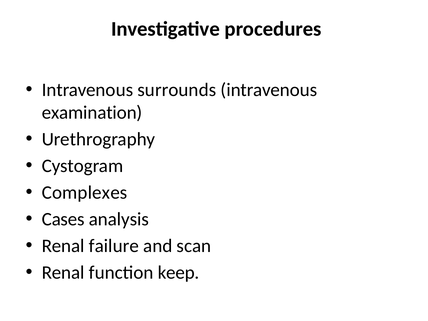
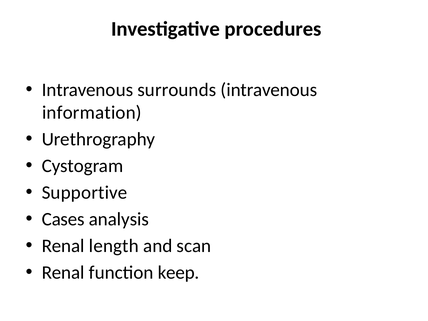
examination: examination -> information
Complexes: Complexes -> Supportive
failure: failure -> length
